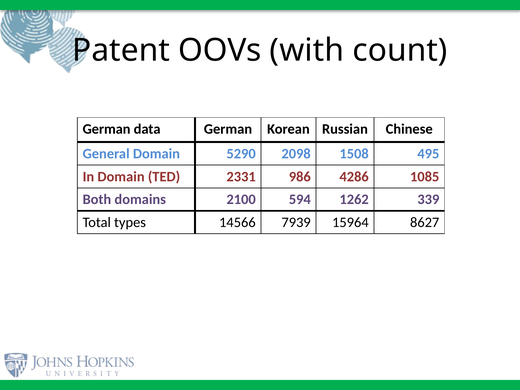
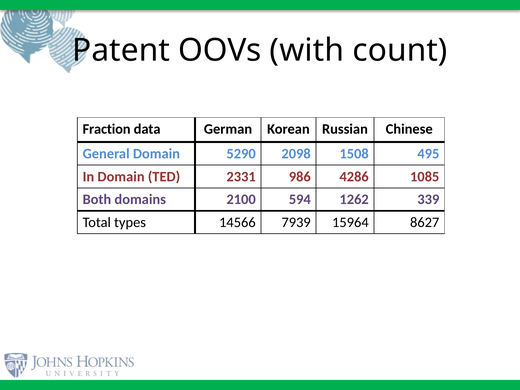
German at (107, 129): German -> Fraction
